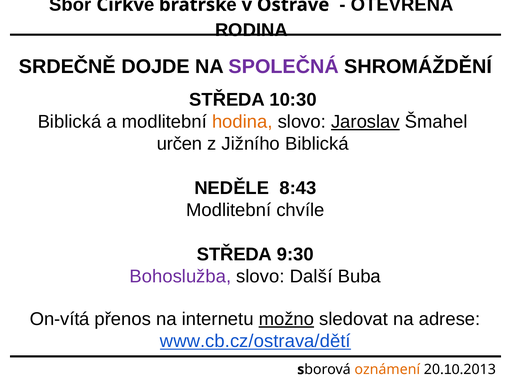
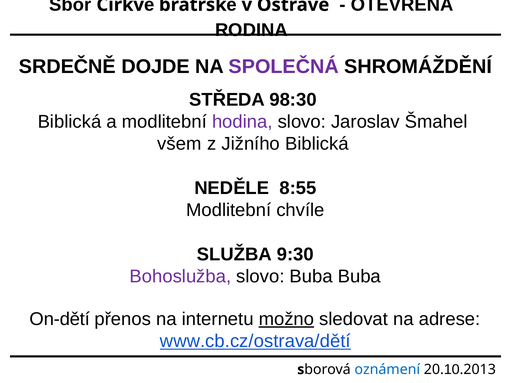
10:30: 10:30 -> 98:30
hodina colour: orange -> purple
Jaroslav underline: present -> none
určen: určen -> všem
8:43: 8:43 -> 8:55
STŘEDA at (234, 255): STŘEDA -> SLUŽBA
slovo Další: Další -> Buba
On-vítá: On-vítá -> On-dětí
oznámení colour: orange -> blue
